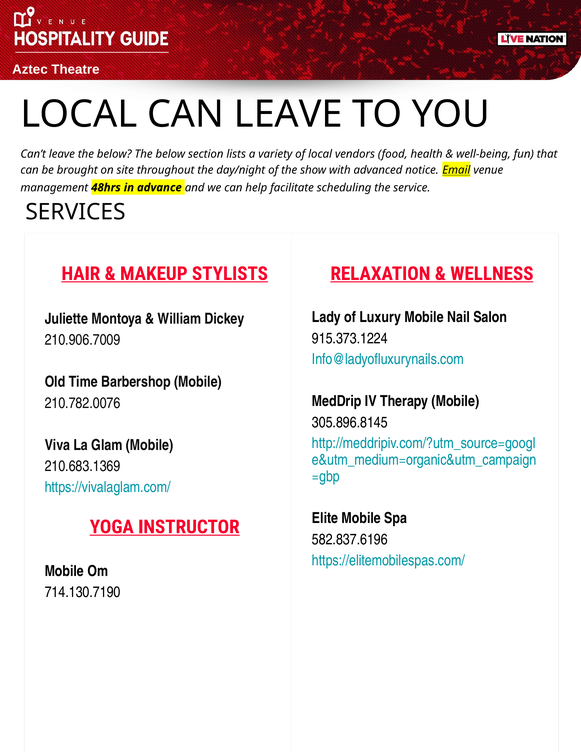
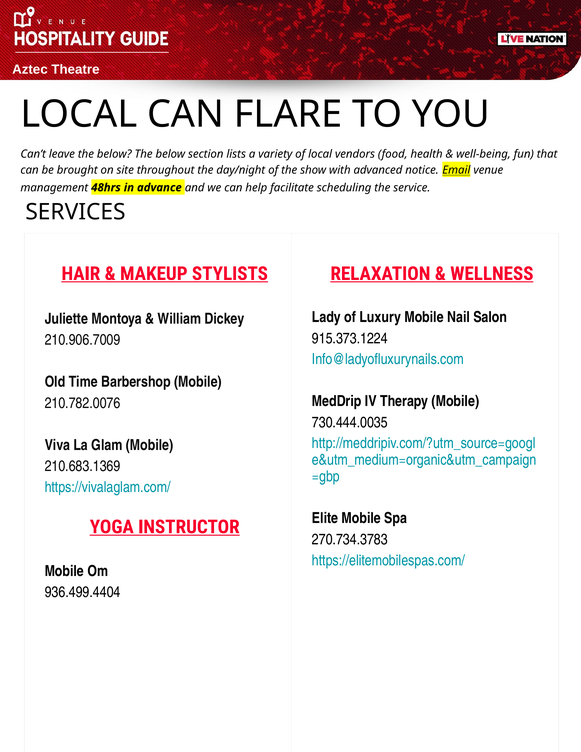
CAN LEAVE: LEAVE -> FLARE
305.896.8145: 305.896.8145 -> 730.444.0035
582.837.6196: 582.837.6196 -> 270.734.3783
714.130.7190: 714.130.7190 -> 936.499.4404
